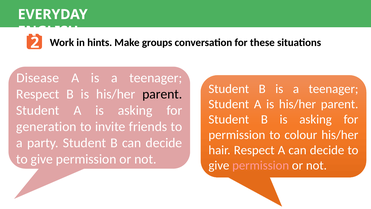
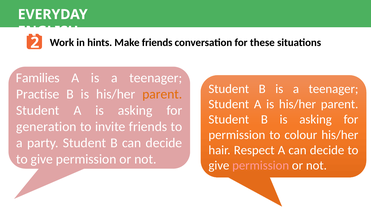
Make groups: groups -> friends
Disease: Disease -> Families
Respect at (38, 94): Respect -> Practise
parent at (162, 94) colour: black -> orange
